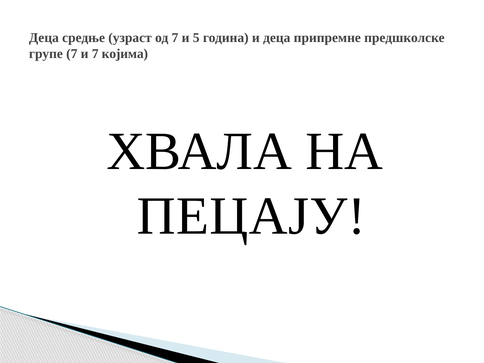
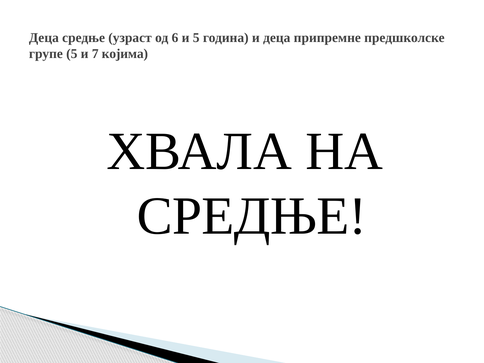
од 7: 7 -> 6
групе 7: 7 -> 5
ПЕЦАЈУ at (251, 216): ПЕЦАЈУ -> СРЕДЊЕ
